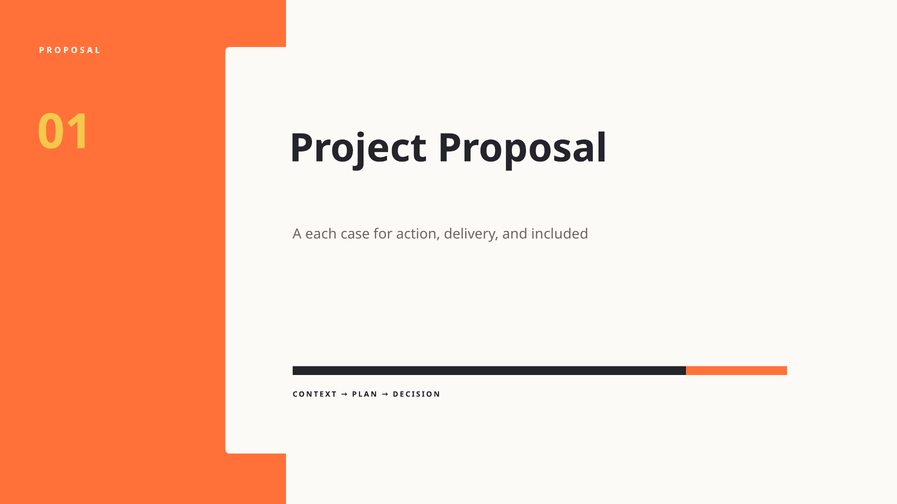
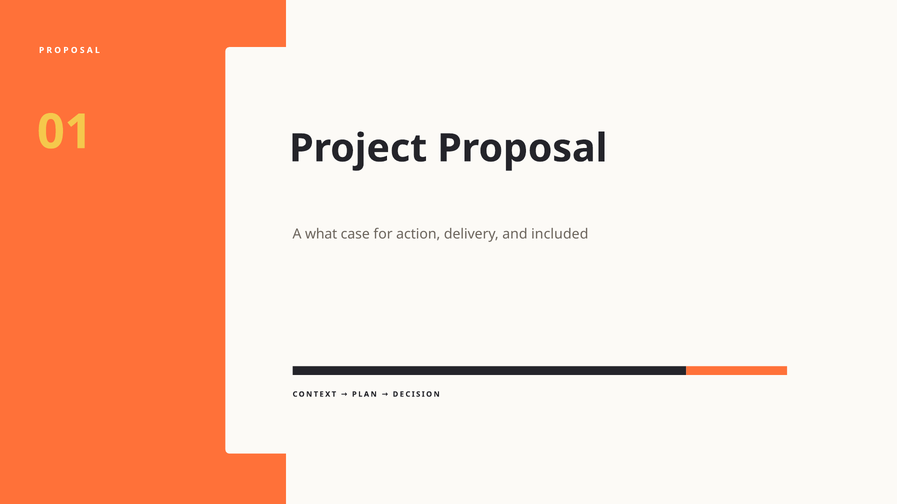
each: each -> what
